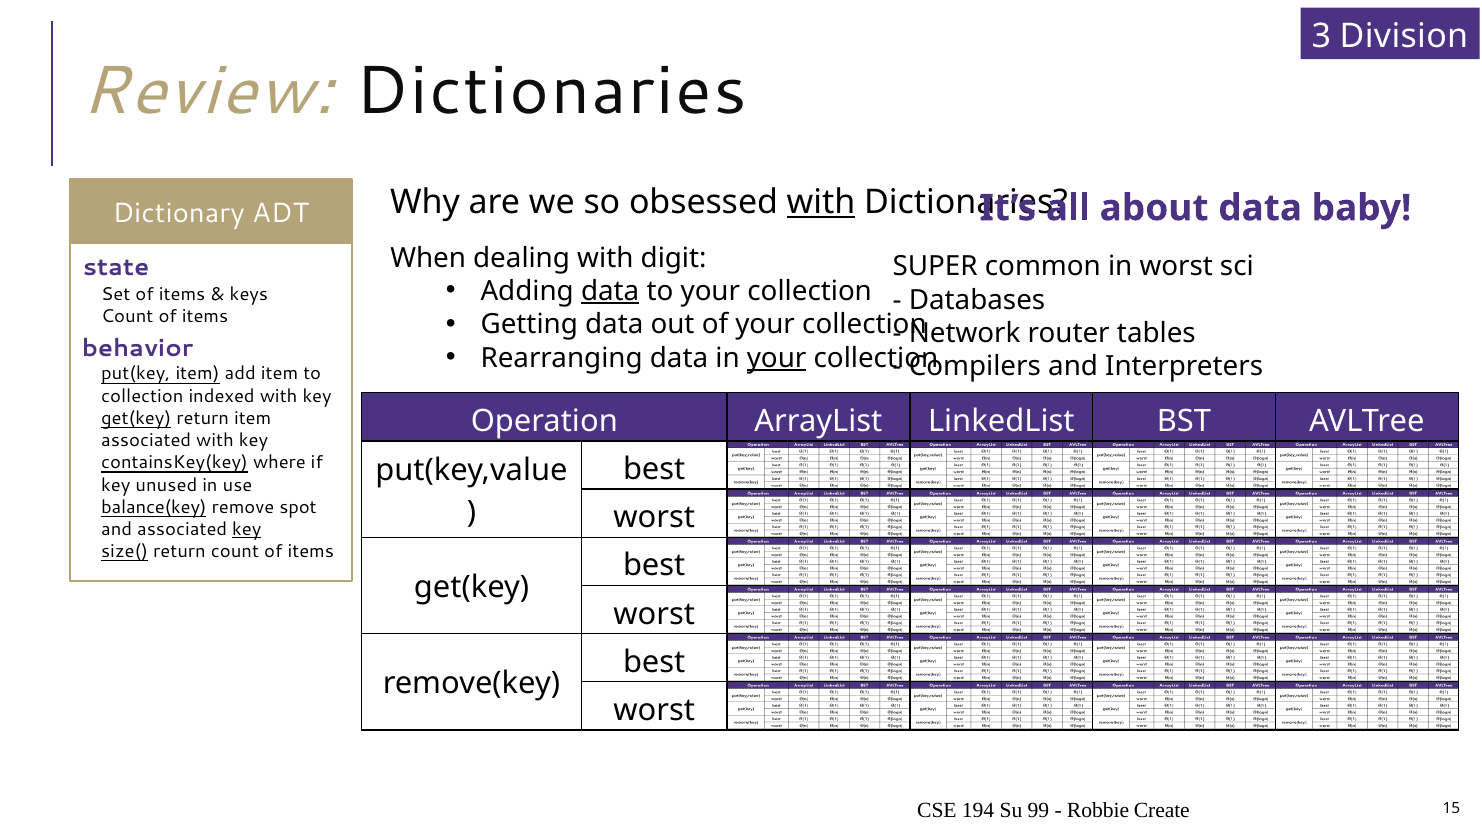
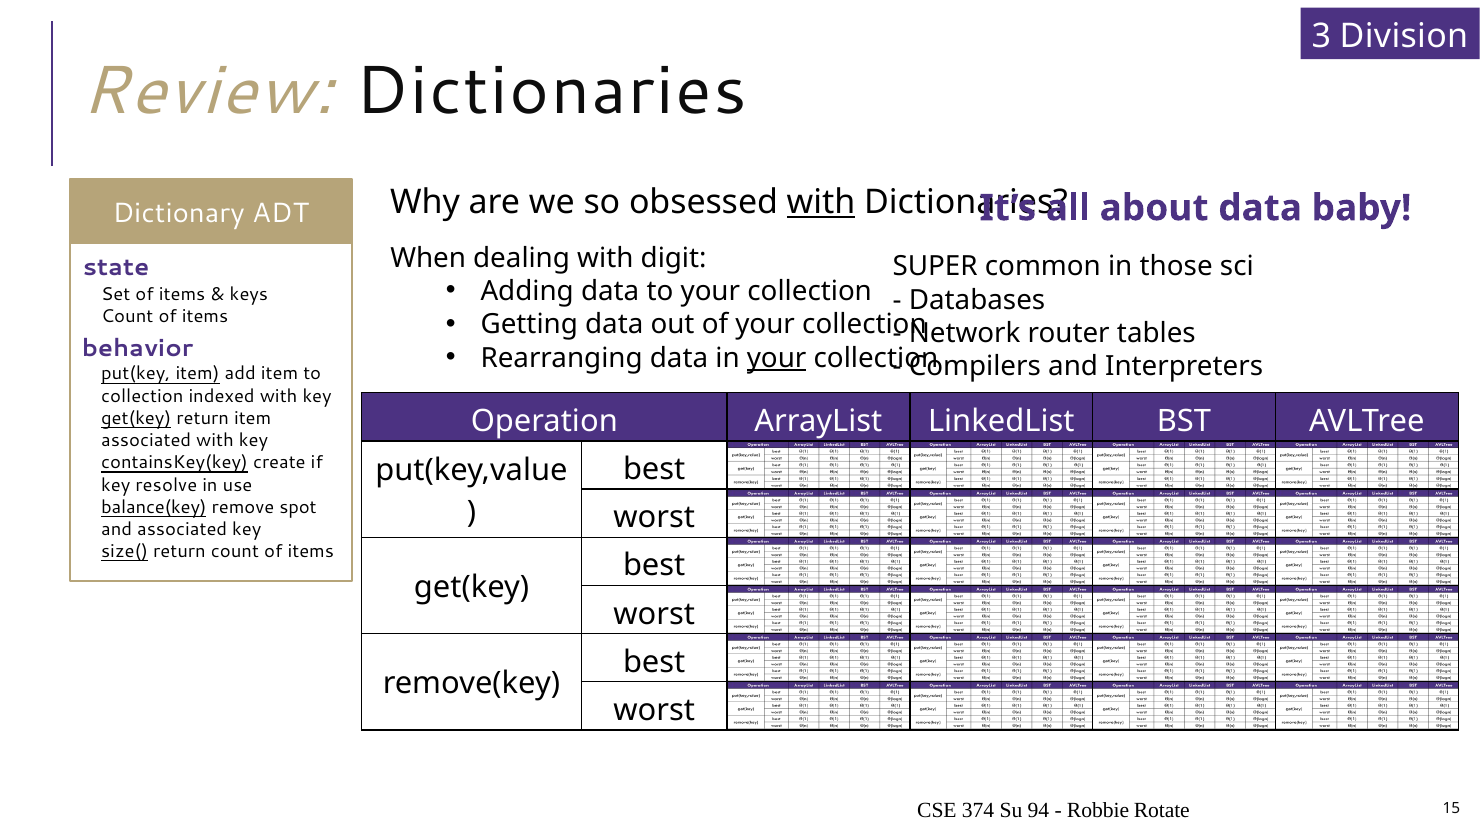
in worst: worst -> those
data at (610, 291) underline: present -> none
where: where -> create
unused: unused -> resolve
key at (247, 530) underline: present -> none
194: 194 -> 374
99: 99 -> 94
Create: Create -> Rotate
